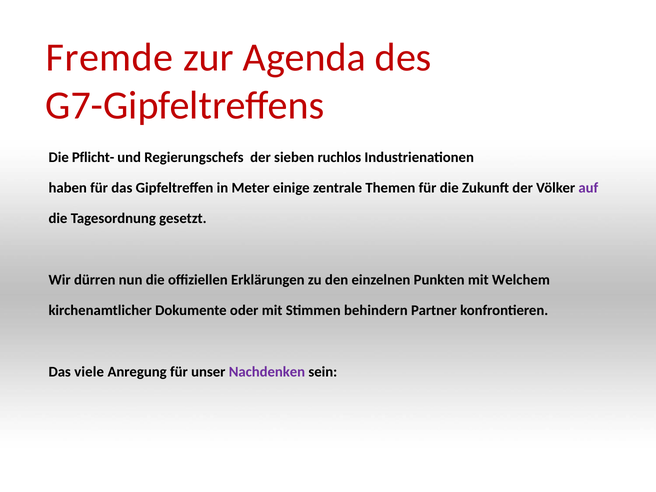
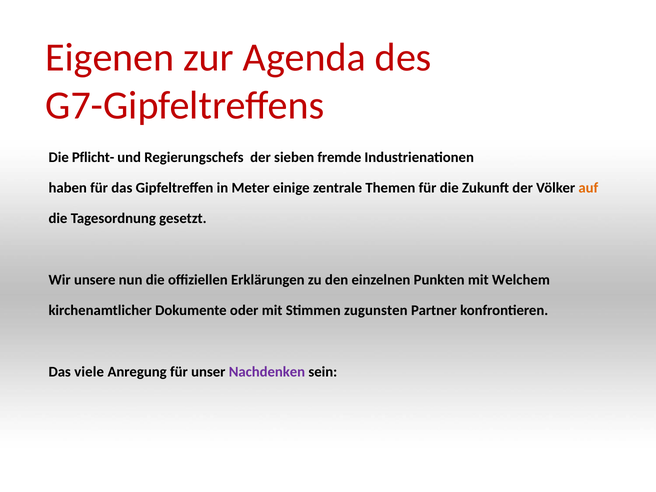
Fremde: Fremde -> Eigenen
ruchlos: ruchlos -> fremde
auf colour: purple -> orange
dürren: dürren -> unsere
behindern: behindern -> zugunsten
